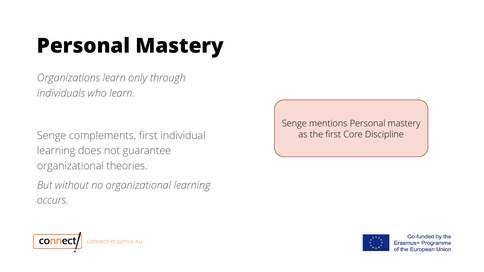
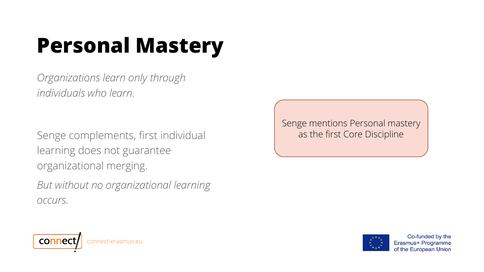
theories: theories -> merging
